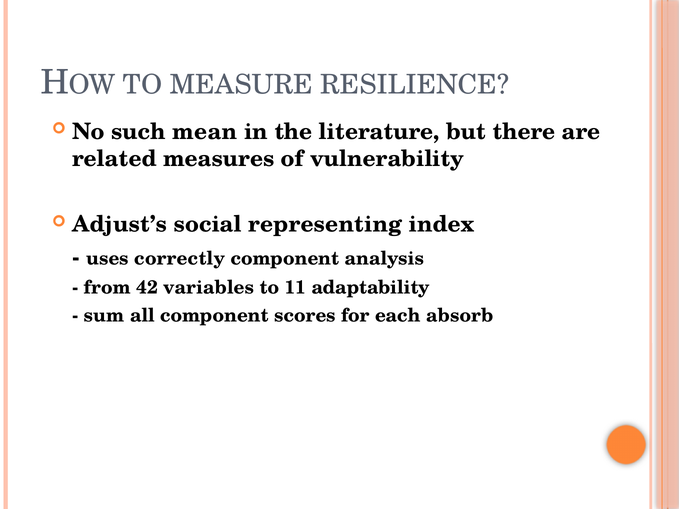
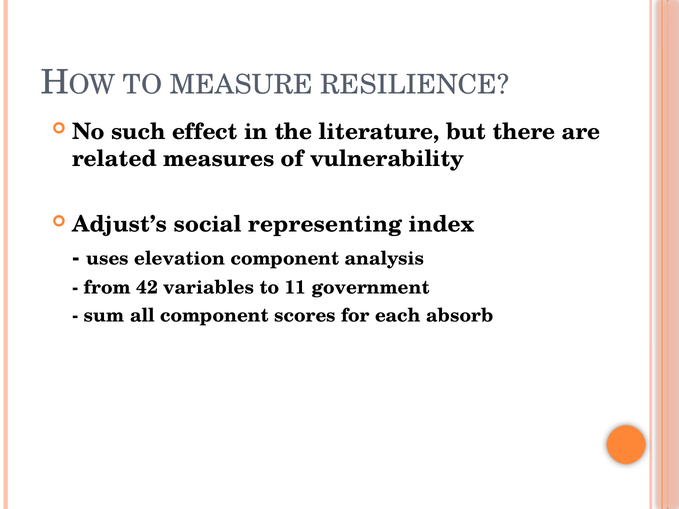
mean: mean -> effect
correctly: correctly -> elevation
adaptability: adaptability -> government
